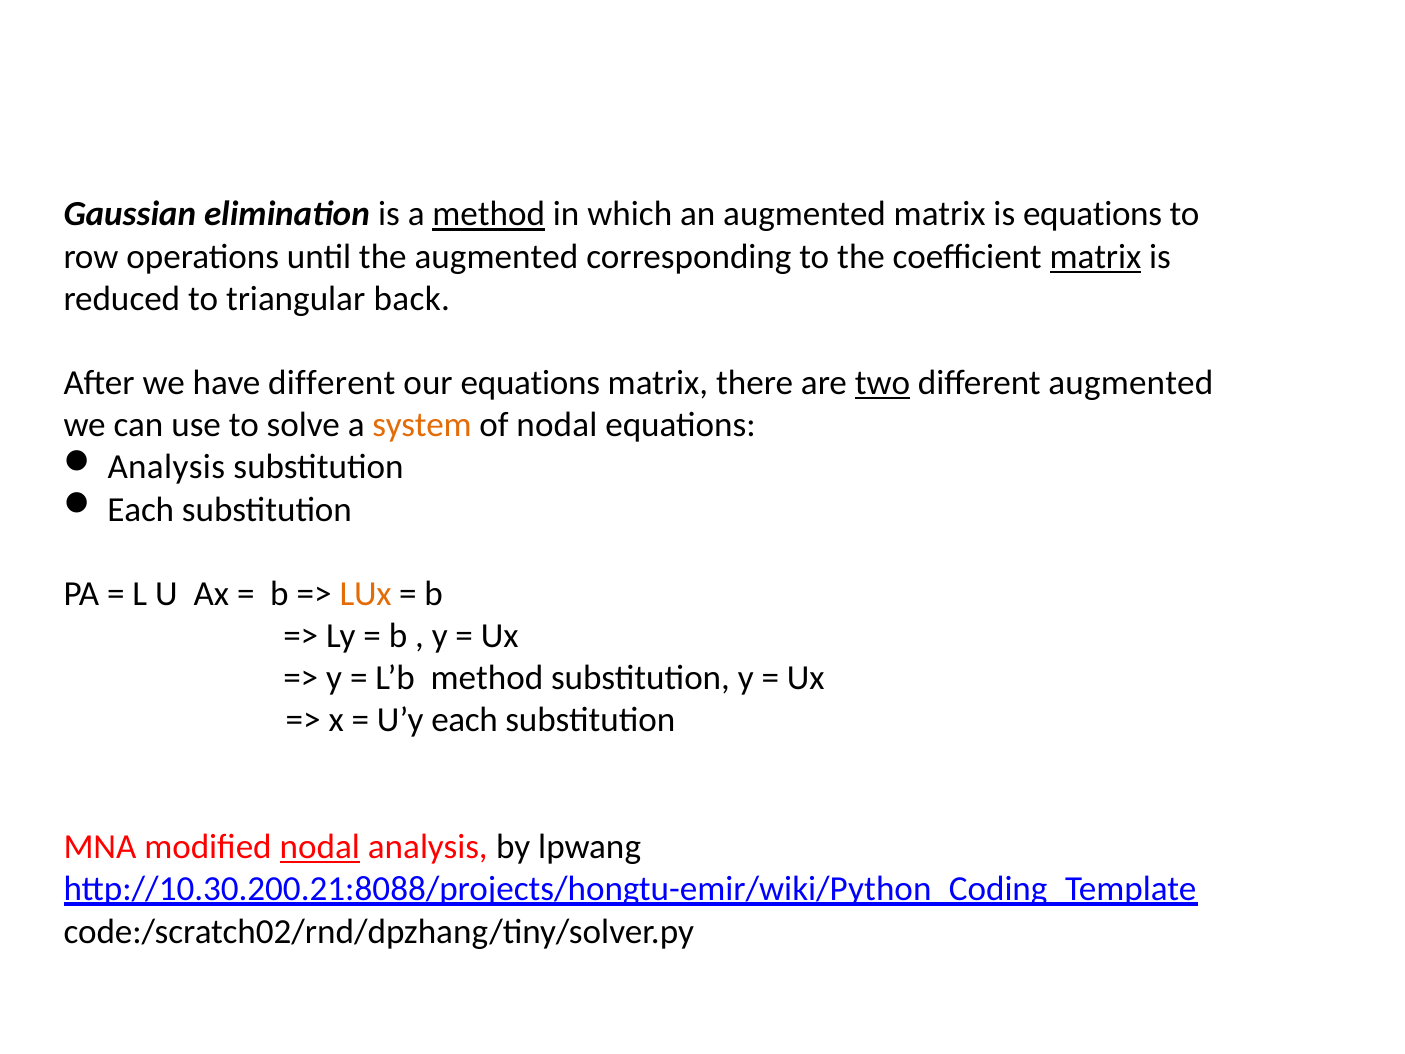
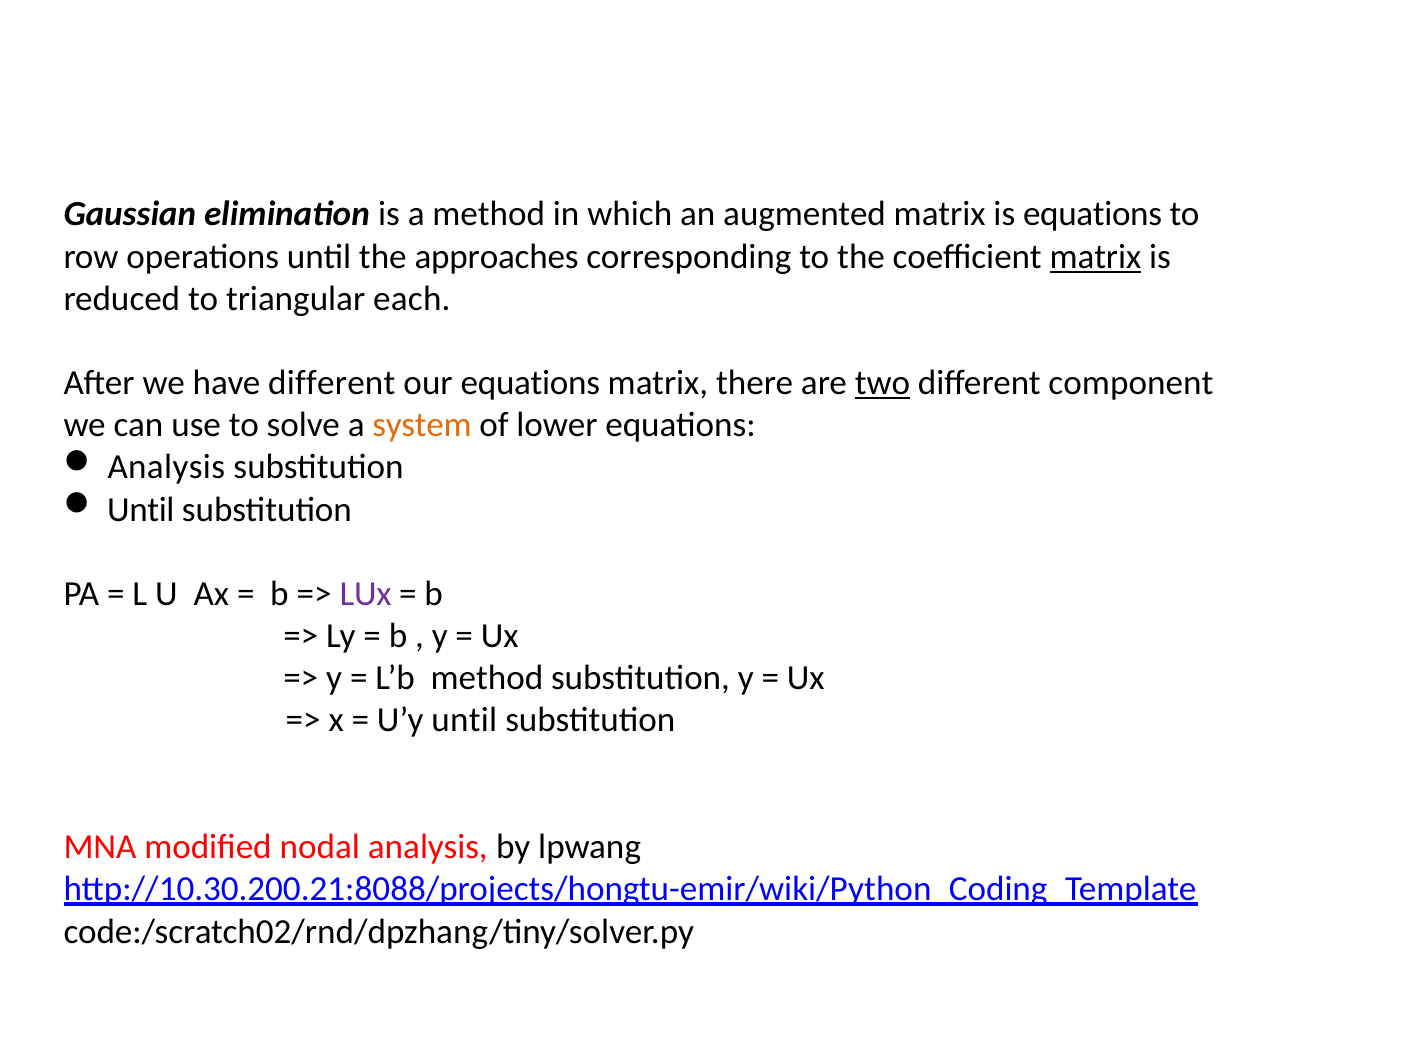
method at (489, 214) underline: present -> none
the augmented: augmented -> approaches
back: back -> each
different augmented: augmented -> component
of nodal: nodal -> lower
Each at (141, 509): Each -> Until
LUx colour: orange -> purple
U’y each: each -> until
nodal at (320, 847) underline: present -> none
